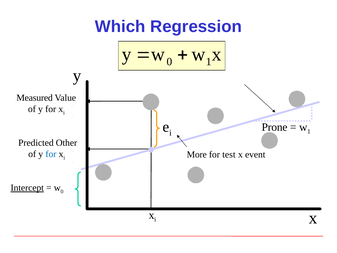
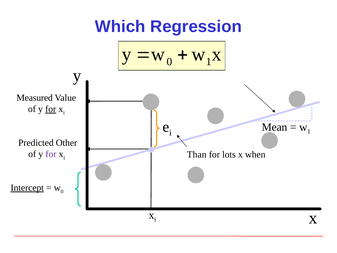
for at (51, 109) underline: none -> present
Prone: Prone -> Mean
for at (51, 154) colour: blue -> purple
More: More -> Than
test: test -> lots
event: event -> when
